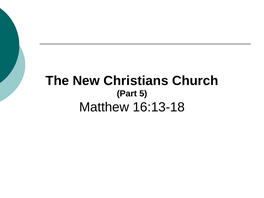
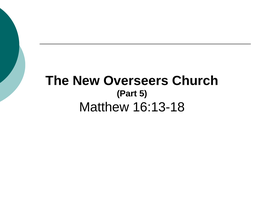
Christians: Christians -> Overseers
